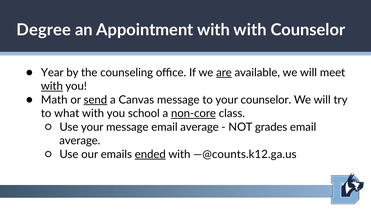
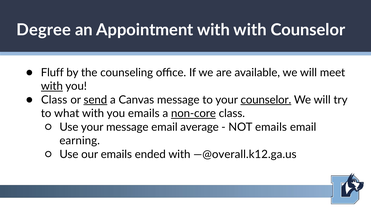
Year: Year -> Fluff
are underline: present -> none
Math at (54, 100): Math -> Class
counselor at (266, 100) underline: none -> present
you school: school -> emails
NOT grades: grades -> emails
average at (80, 140): average -> earning
ended underline: present -> none
—@counts.k12.ga.us: —@counts.k12.ga.us -> —@overall.k12.ga.us
